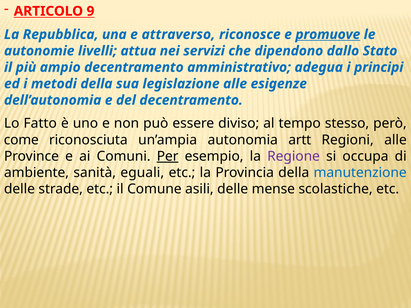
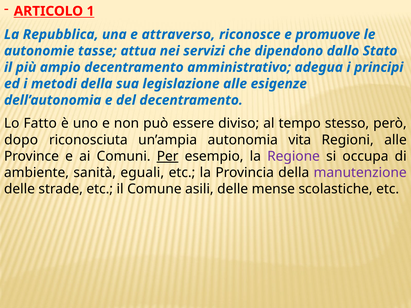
9: 9 -> 1
promuove underline: present -> none
livelli: livelli -> tasse
come: come -> dopo
artt: artt -> vita
manutenzione colour: blue -> purple
